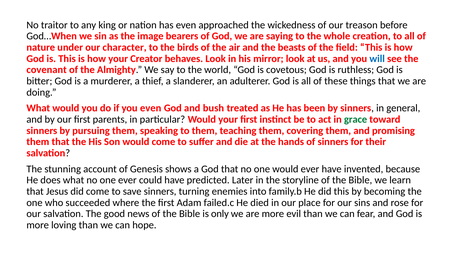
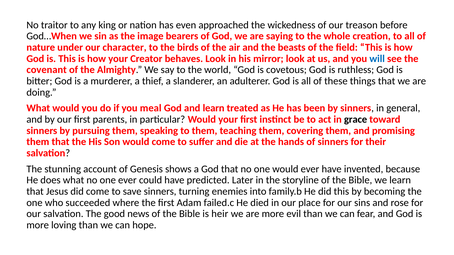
you even: even -> meal
and bush: bush -> learn
grace colour: green -> black
only: only -> heir
